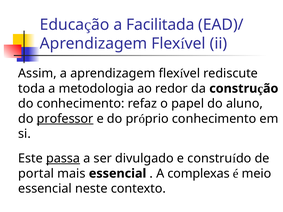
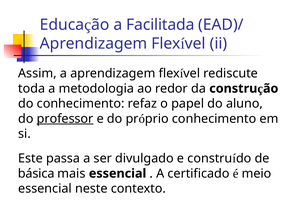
passa underline: present -> none
portal: portal -> básica
complexas: complexas -> certificado
